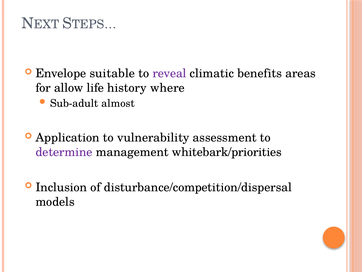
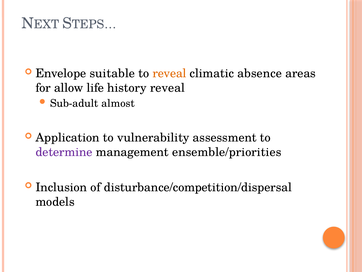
reveal at (169, 73) colour: purple -> orange
benefits: benefits -> absence
history where: where -> reveal
whitebark/priorities: whitebark/priorities -> ensemble/priorities
